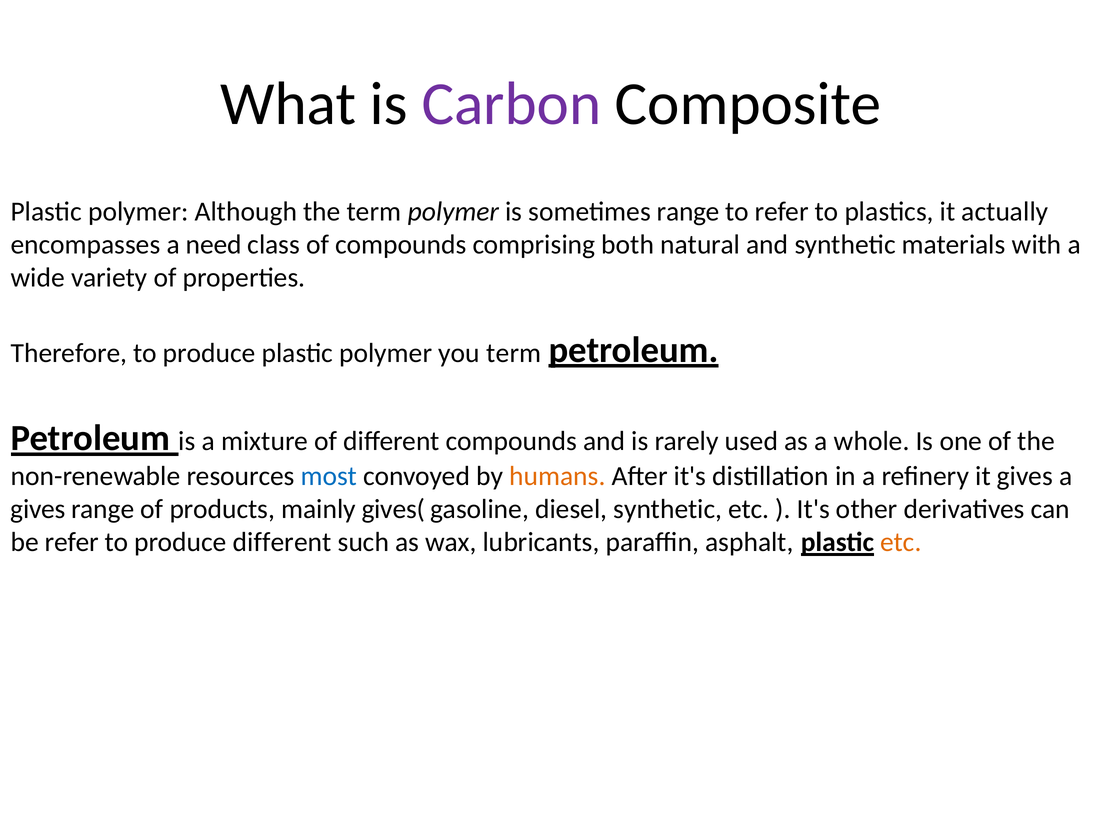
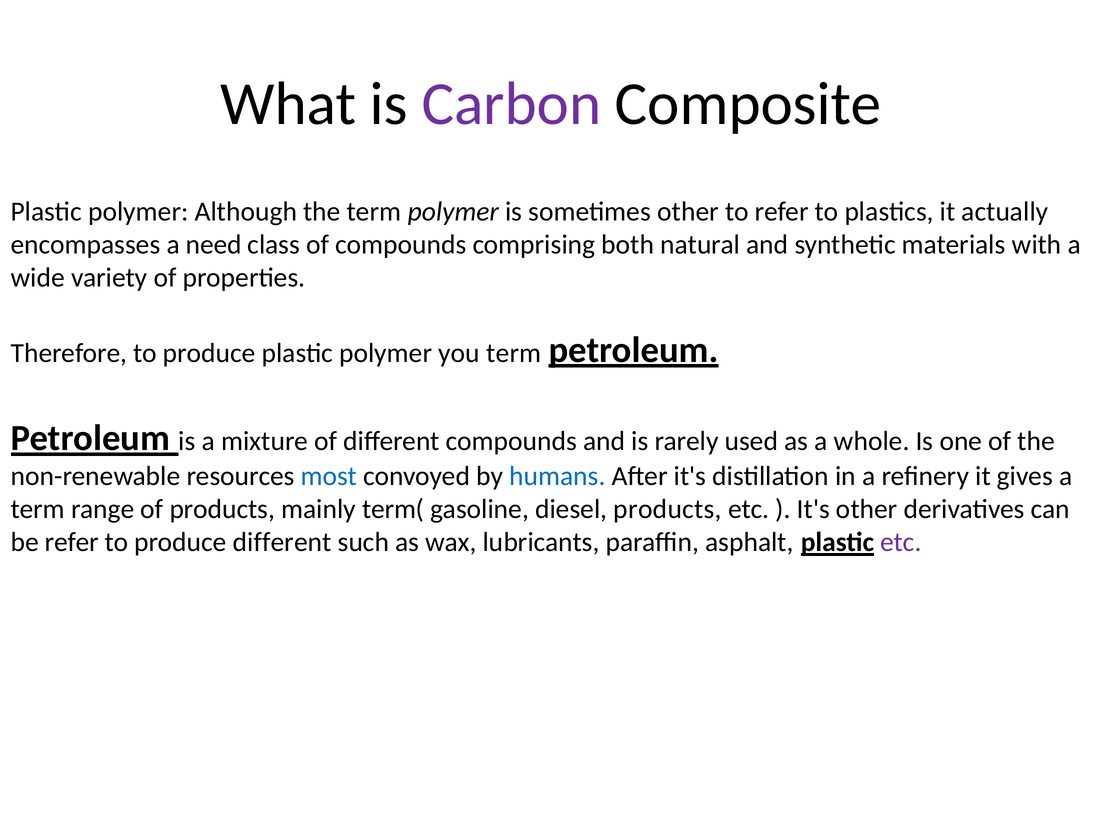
sometimes range: range -> other
humans colour: orange -> blue
gives at (38, 509): gives -> term
gives(: gives( -> term(
diesel synthetic: synthetic -> products
etc at (901, 542) colour: orange -> purple
